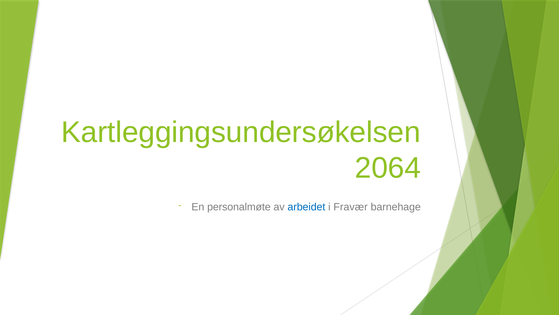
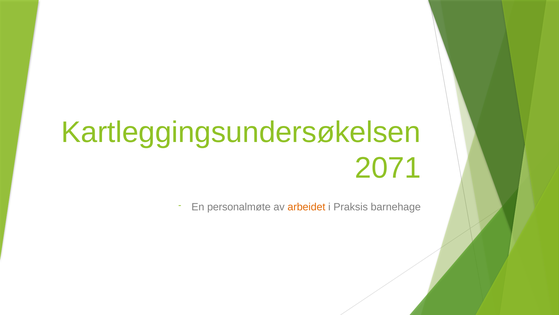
2064: 2064 -> 2071
arbeidet colour: blue -> orange
Fravær: Fravær -> Praksis
